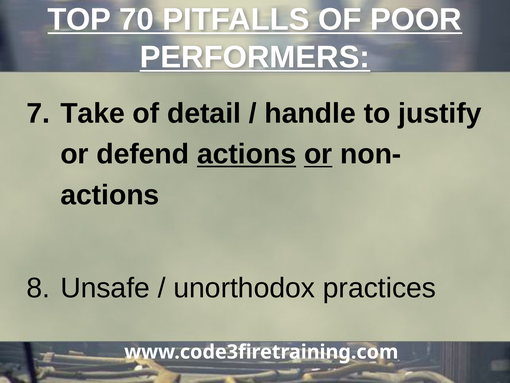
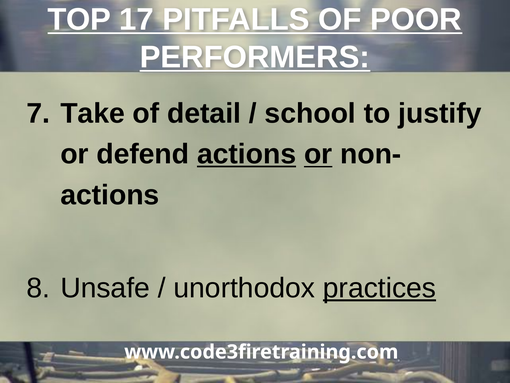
70: 70 -> 17
handle: handle -> school
practices underline: none -> present
